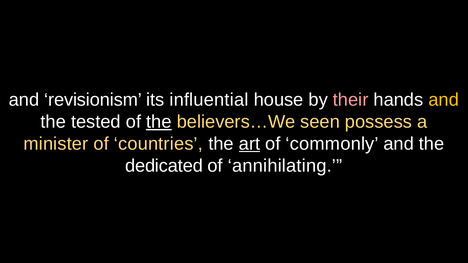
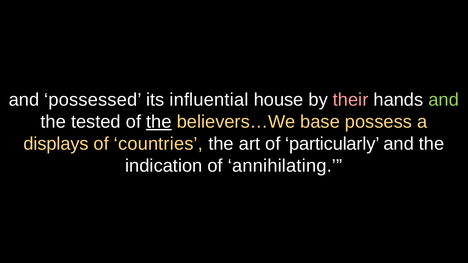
revisionism: revisionism -> possessed
and at (444, 100) colour: yellow -> light green
seen: seen -> base
minister: minister -> displays
art underline: present -> none
commonly: commonly -> particularly
dedicated: dedicated -> indication
